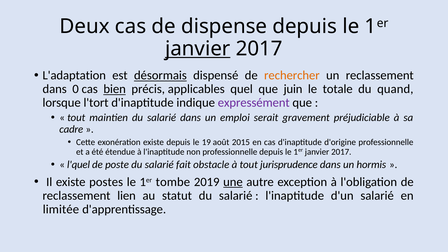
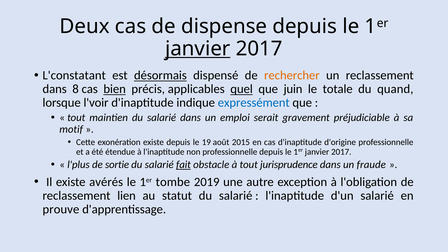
L'adaptation: L'adaptation -> L'constatant
0: 0 -> 8
quel underline: none -> present
l'tort: l'tort -> l'voir
expressément colour: purple -> blue
cadre: cadre -> motif
l'quel: l'quel -> l'plus
poste: poste -> sortie
fait underline: none -> present
hormis: hormis -> fraude
postes: postes -> avérés
une underline: present -> none
limitée: limitée -> prouve
